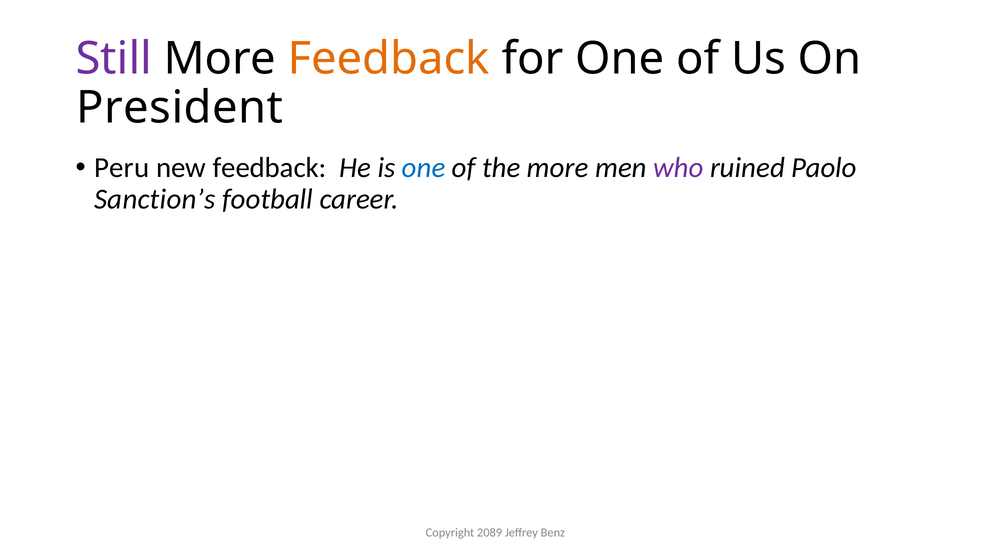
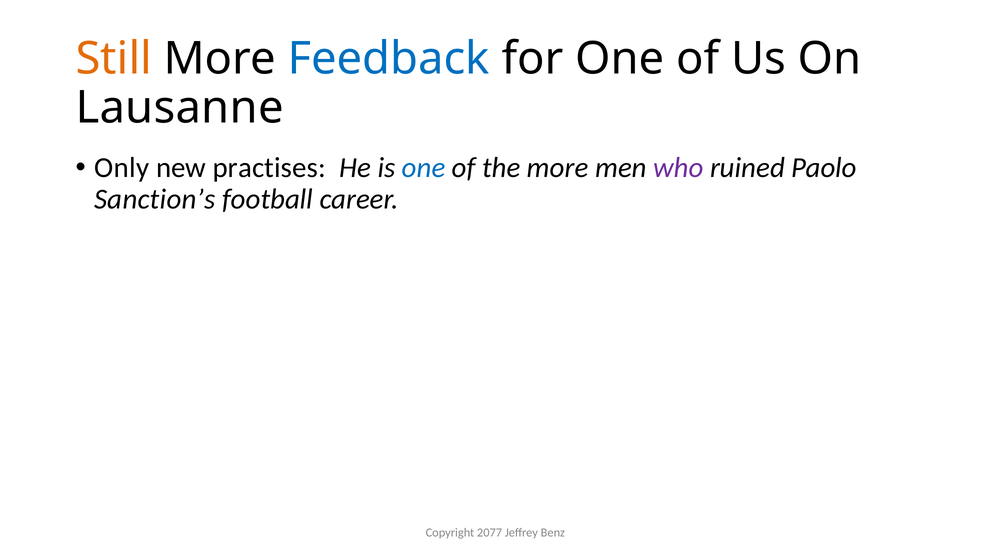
Still colour: purple -> orange
Feedback at (389, 59) colour: orange -> blue
President: President -> Lausanne
Peru: Peru -> Only
new feedback: feedback -> practises
2089: 2089 -> 2077
